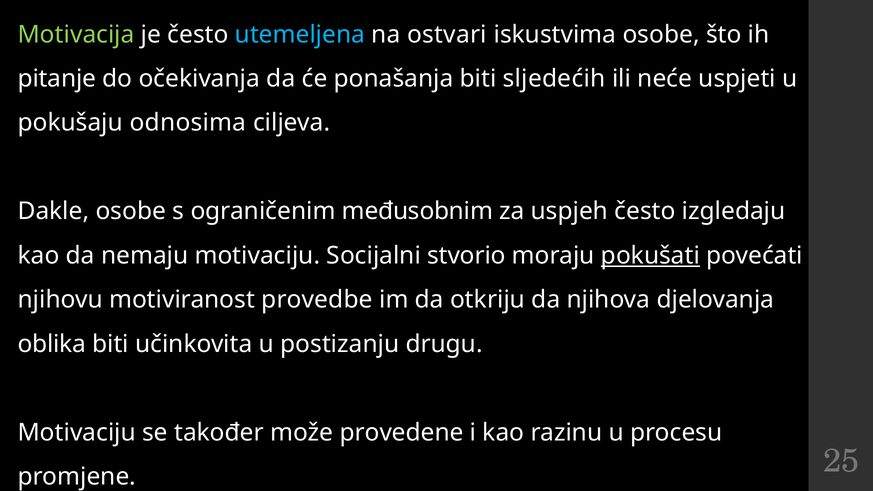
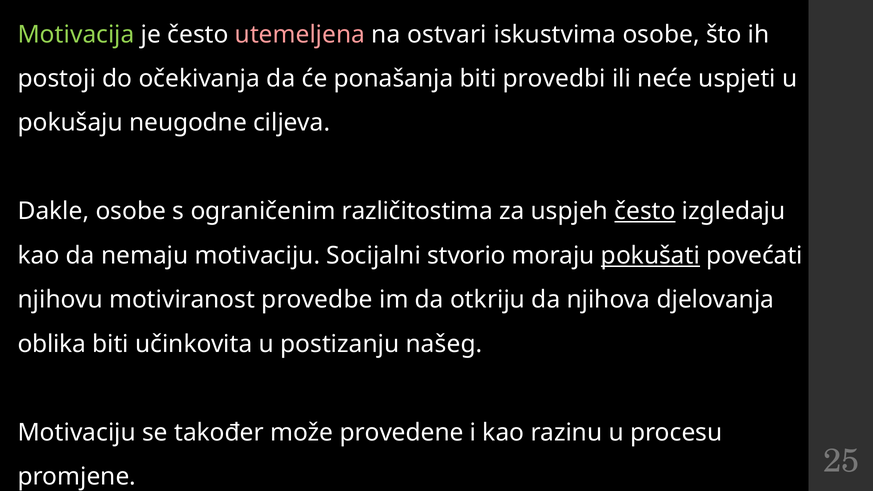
utemeljena colour: light blue -> pink
pitanje: pitanje -> postoji
sljedećih: sljedećih -> provedbi
odnosima: odnosima -> neugodne
međusobnim: međusobnim -> različitostima
često at (645, 211) underline: none -> present
drugu: drugu -> našeg
